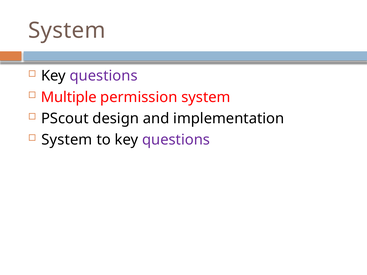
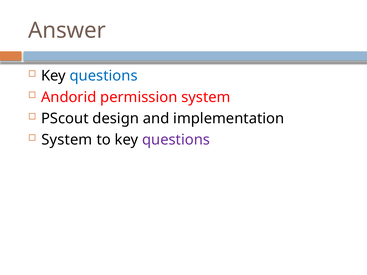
System at (67, 31): System -> Answer
questions at (104, 76) colour: purple -> blue
Multiple: Multiple -> Andorid
